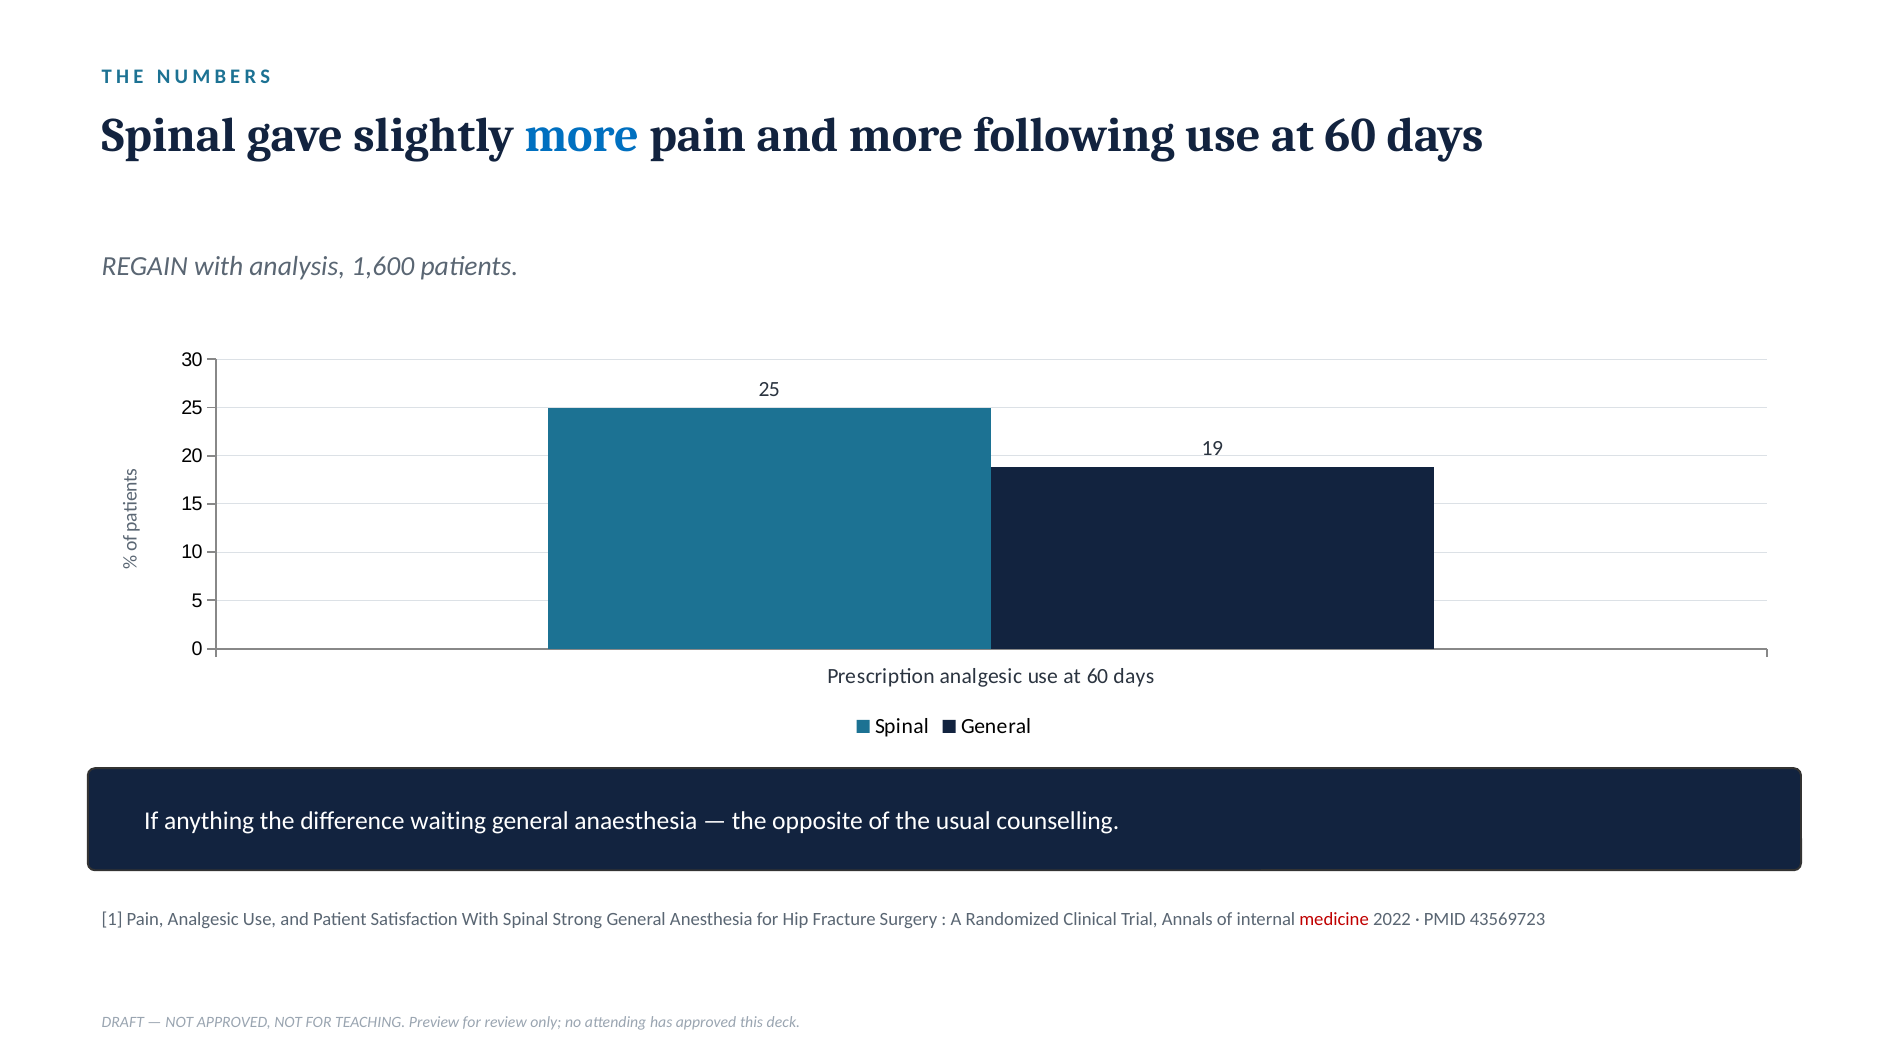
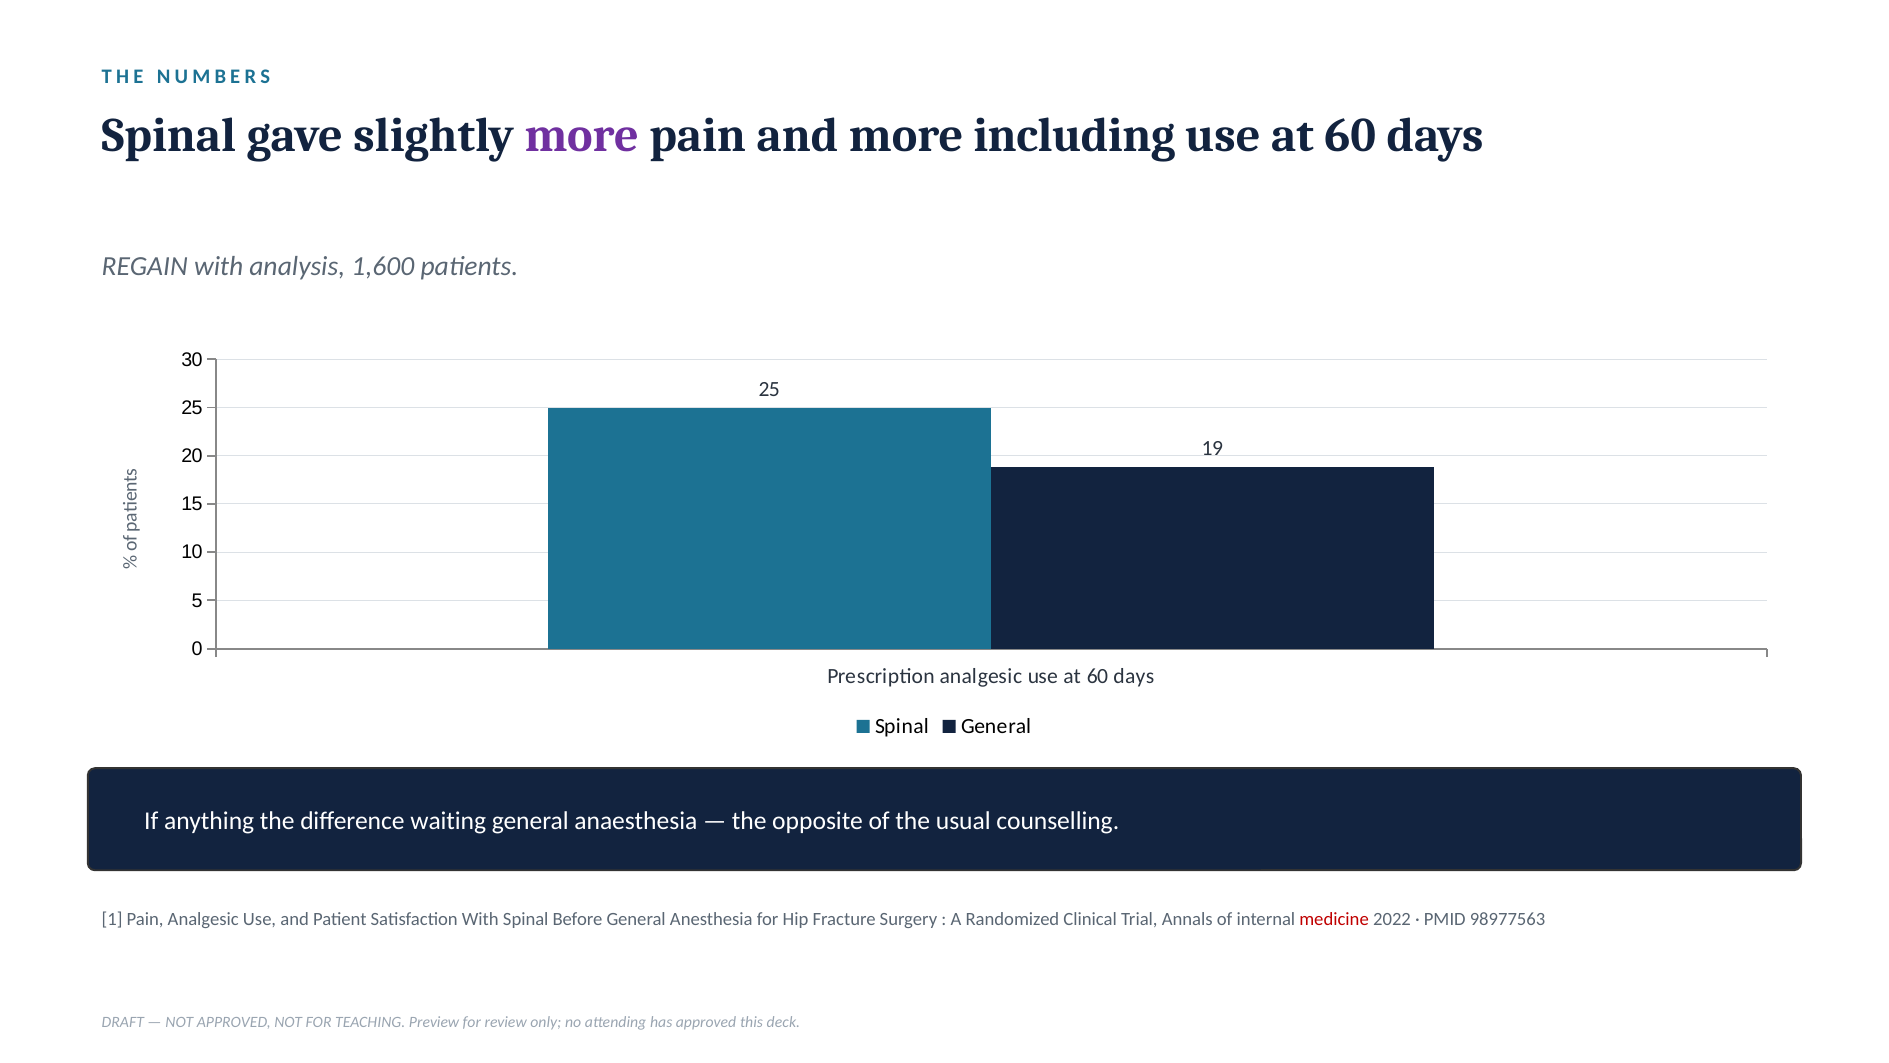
more at (582, 136) colour: blue -> purple
following: following -> including
Strong: Strong -> Before
43569723: 43569723 -> 98977563
